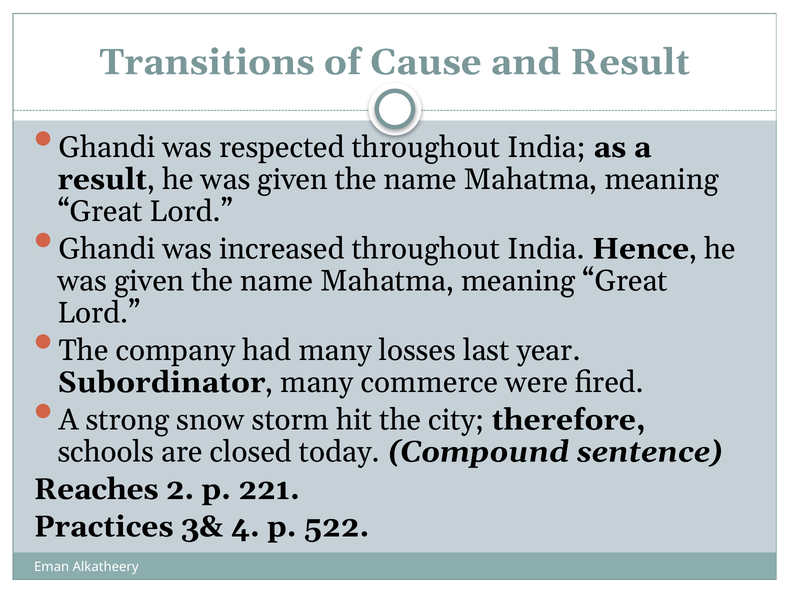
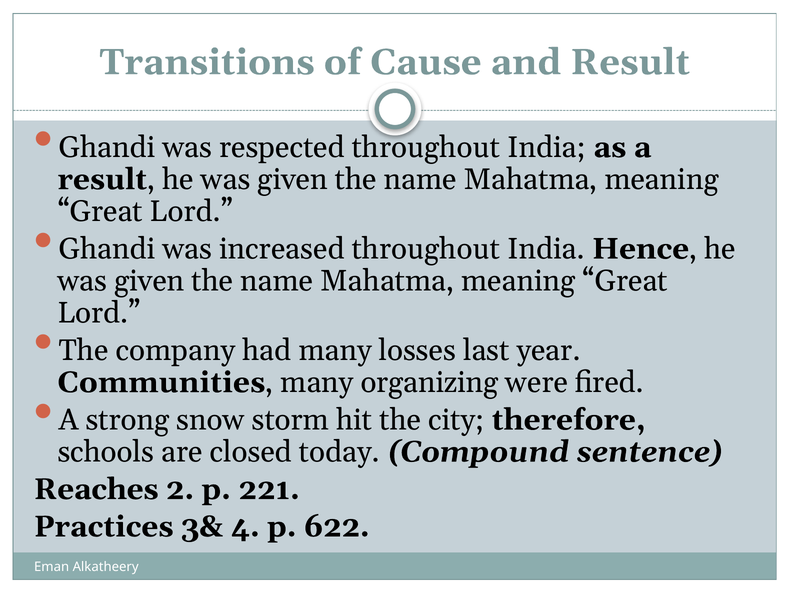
Subordinator: Subordinator -> Communities
commerce: commerce -> organizing
522: 522 -> 622
